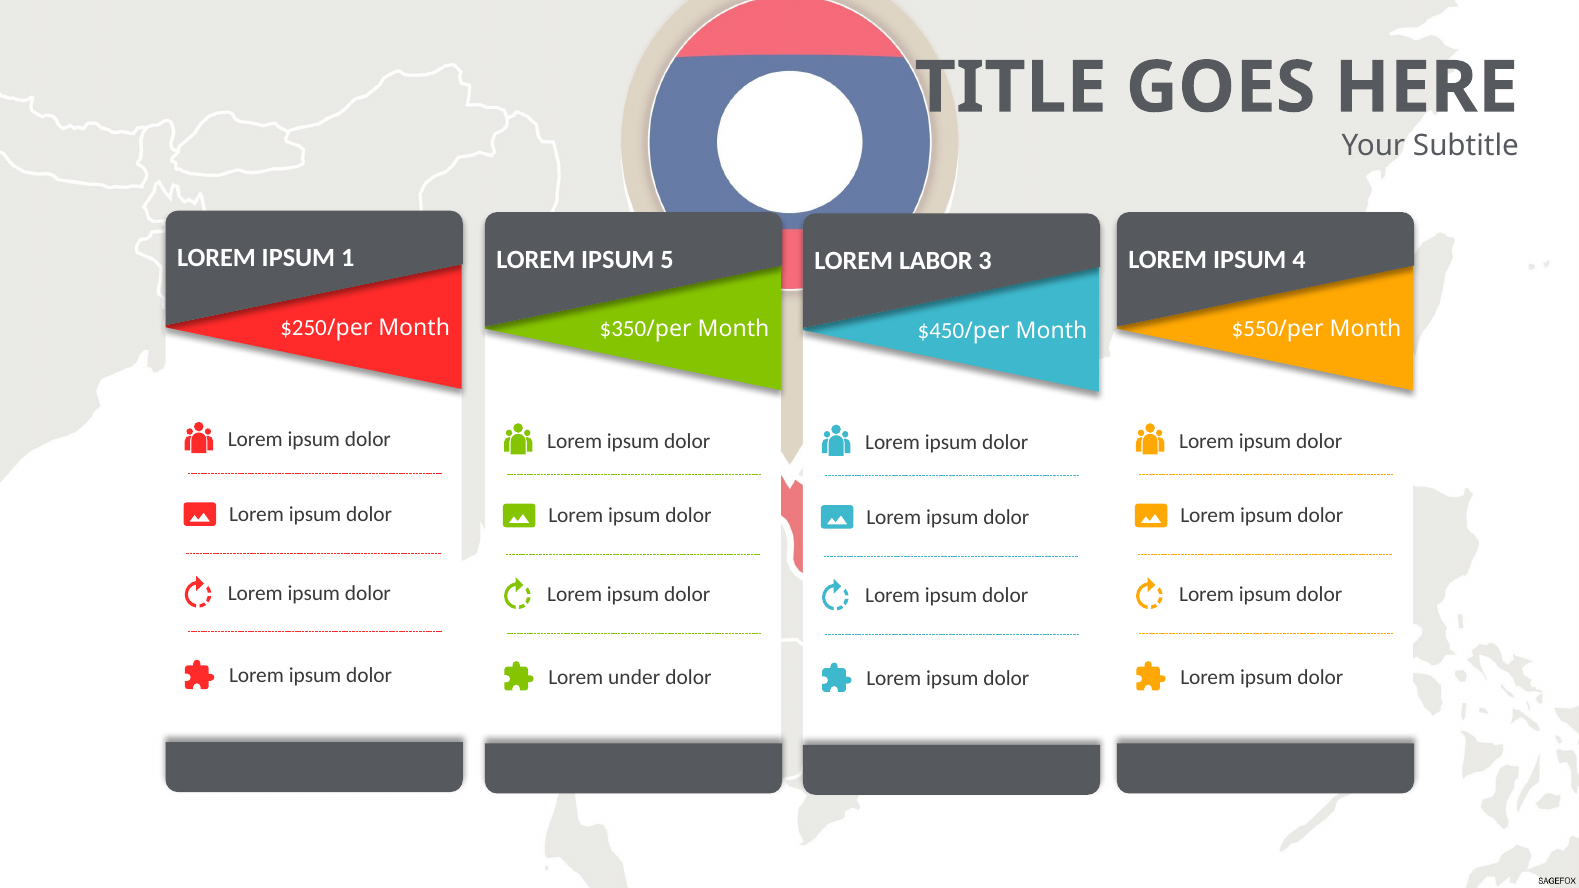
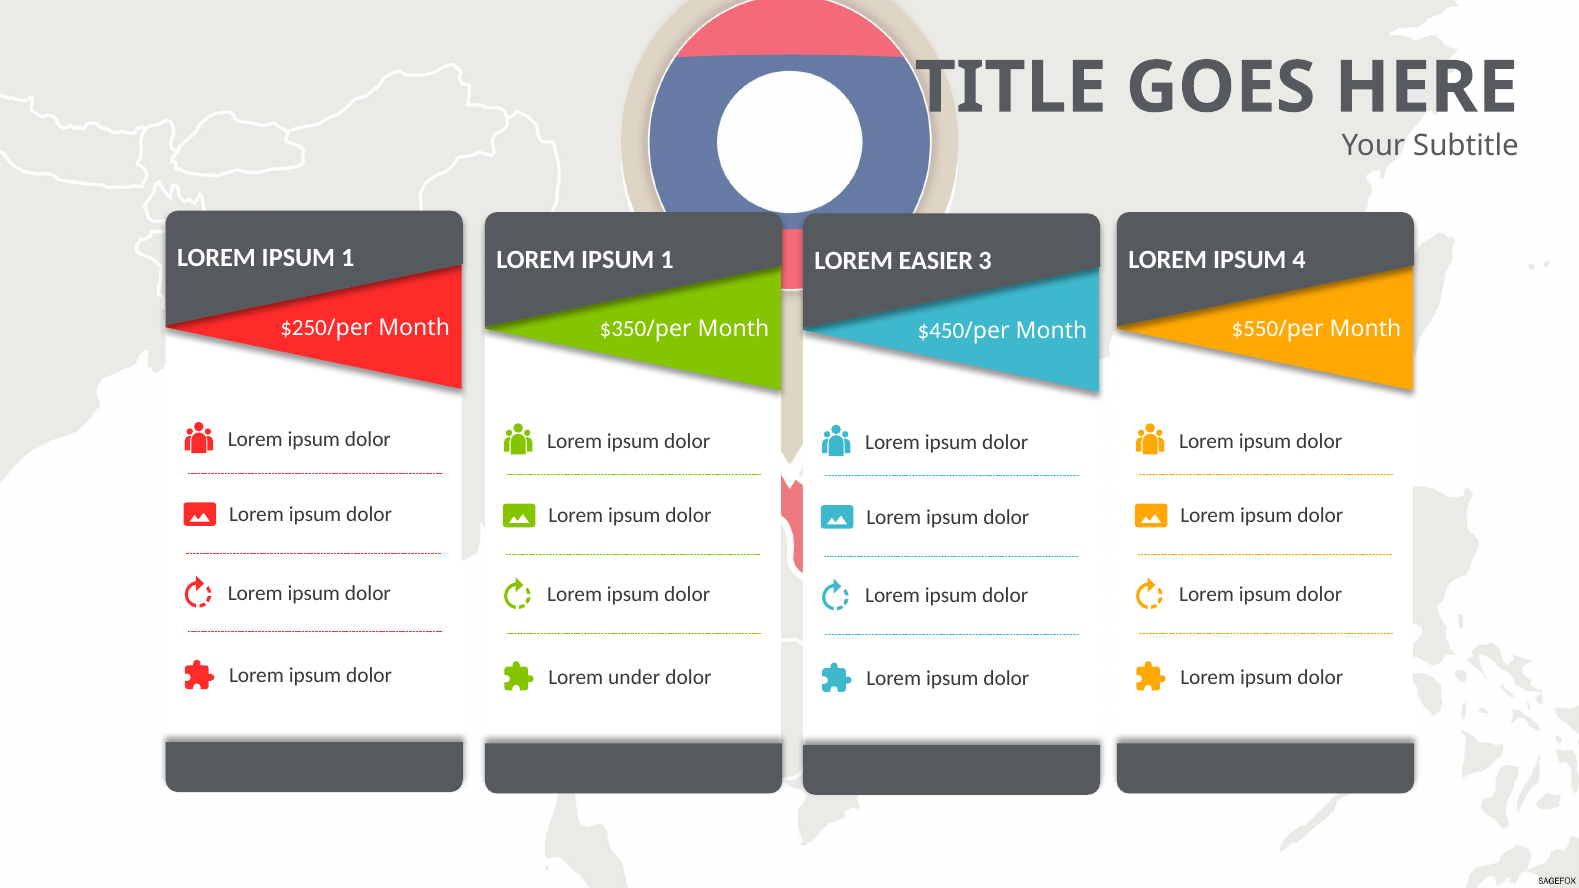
5 at (667, 260): 5 -> 1
LABOR: LABOR -> EASIER
